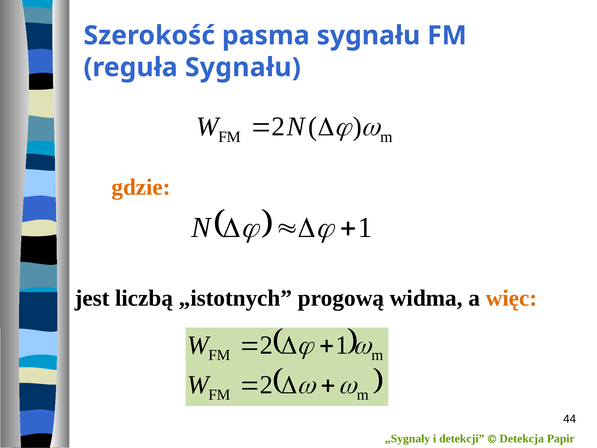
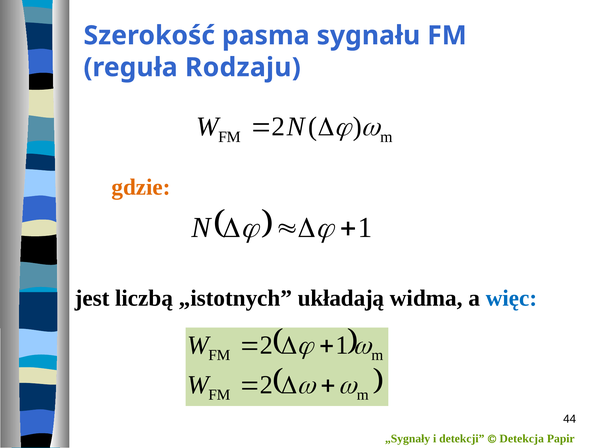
reguła Sygnału: Sygnału -> Rodzaju
progową: progową -> układają
więc colour: orange -> blue
